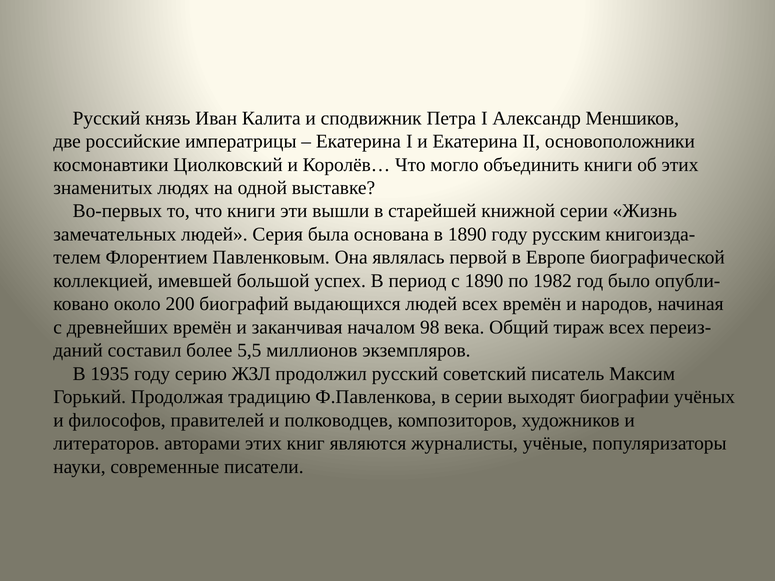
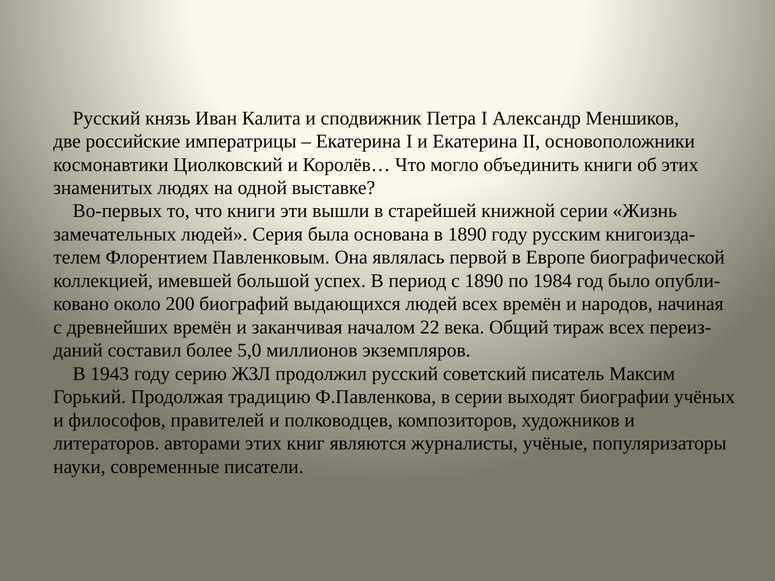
1982: 1982 -> 1984
98: 98 -> 22
5,5: 5,5 -> 5,0
1935: 1935 -> 1943
